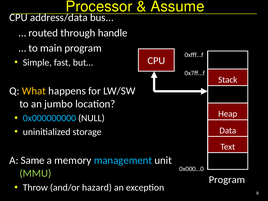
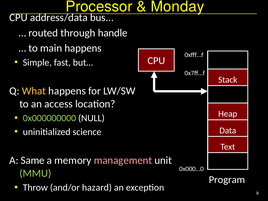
Assume: Assume -> Monday
main program: program -> happens
jumbo: jumbo -> access
0x000000000 colour: light blue -> light green
storage: storage -> science
management colour: light blue -> pink
